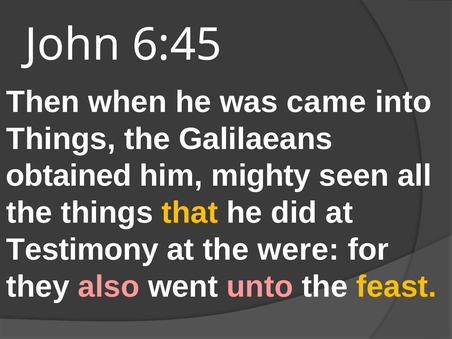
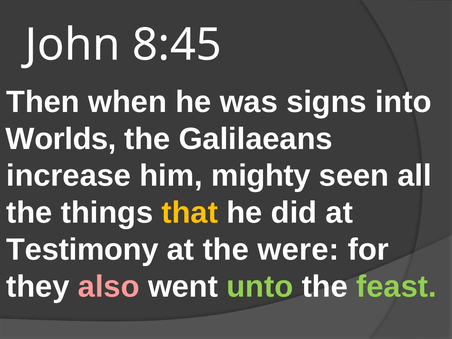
6:45: 6:45 -> 8:45
came: came -> signs
Things at (61, 139): Things -> Worlds
obtained: obtained -> increase
unto colour: pink -> light green
feast colour: yellow -> light green
